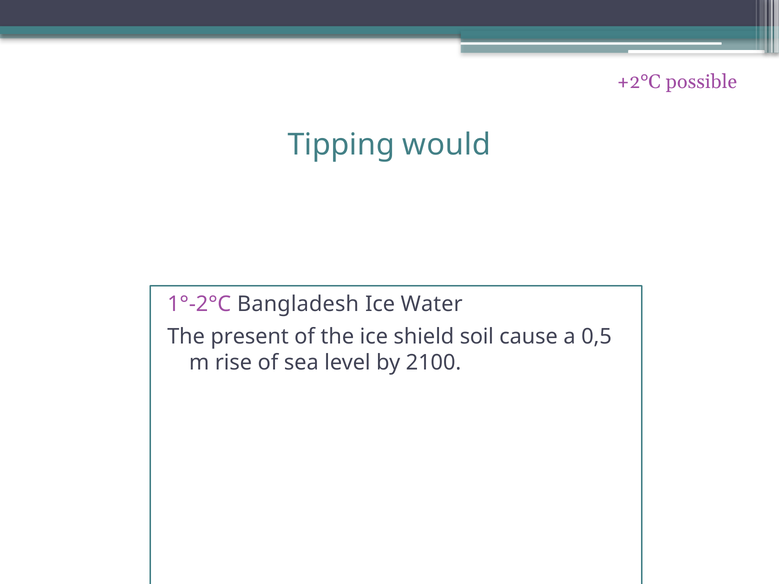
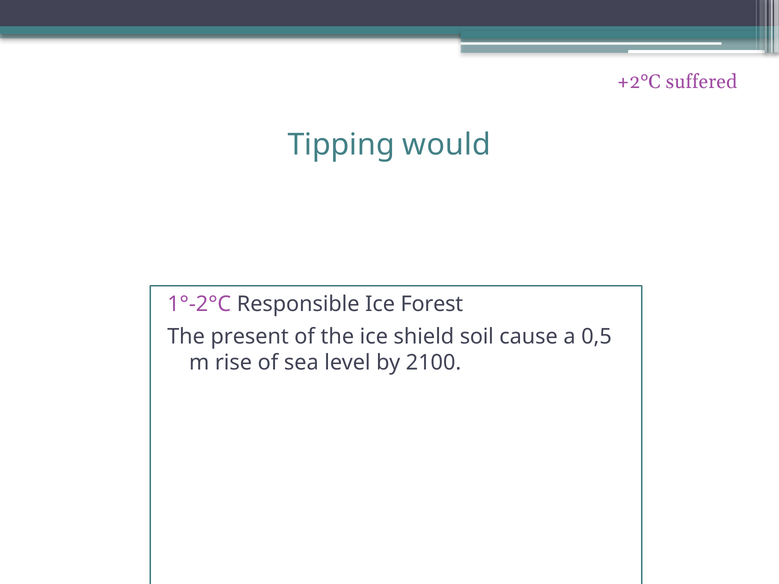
possible: possible -> suffered
Bangladesh: Bangladesh -> Responsible
Water: Water -> Forest
